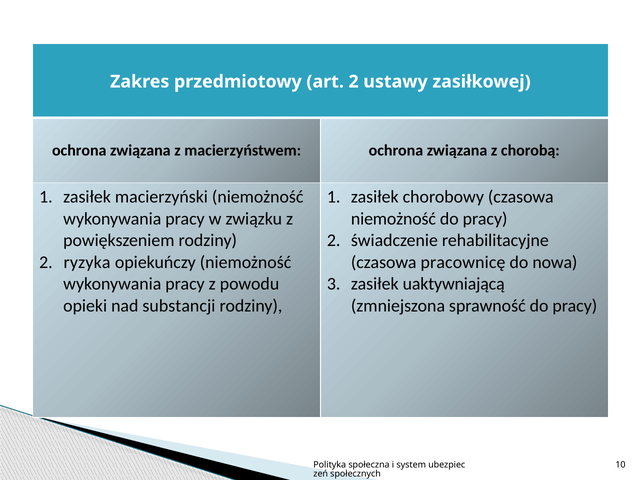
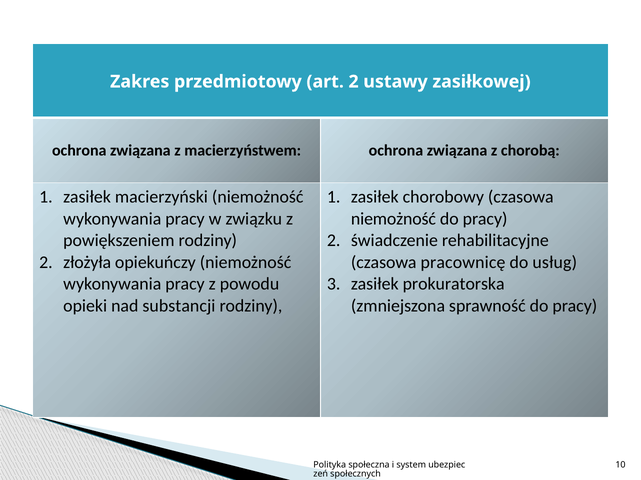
ryzyka: ryzyka -> złożyła
nowa: nowa -> usług
uaktywniającą: uaktywniającą -> prokuratorska
